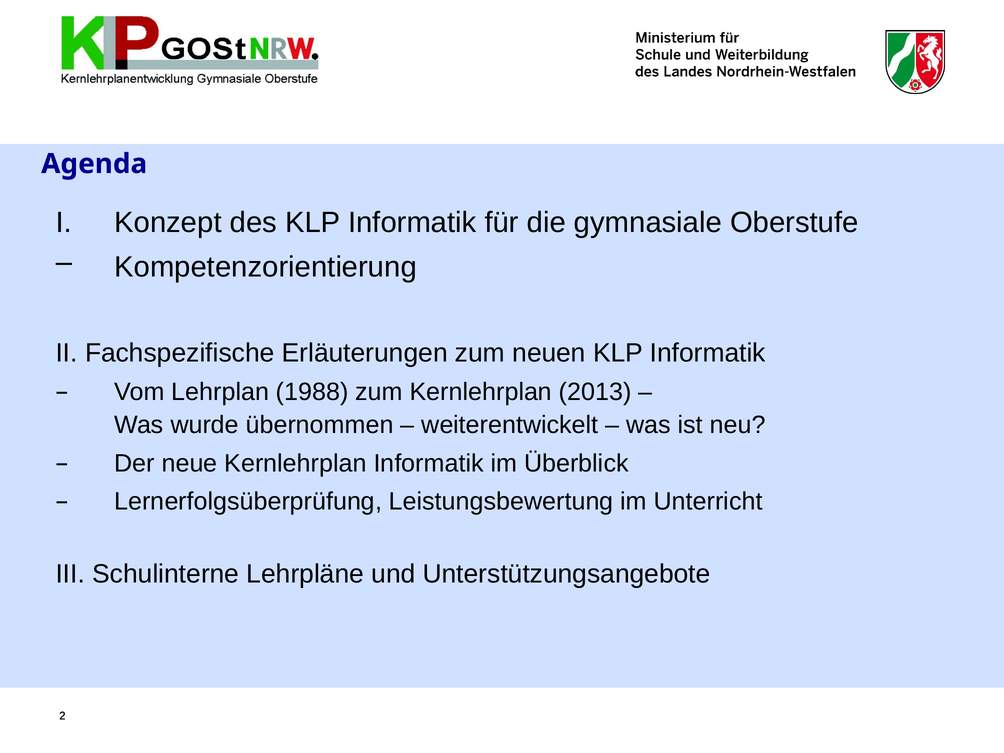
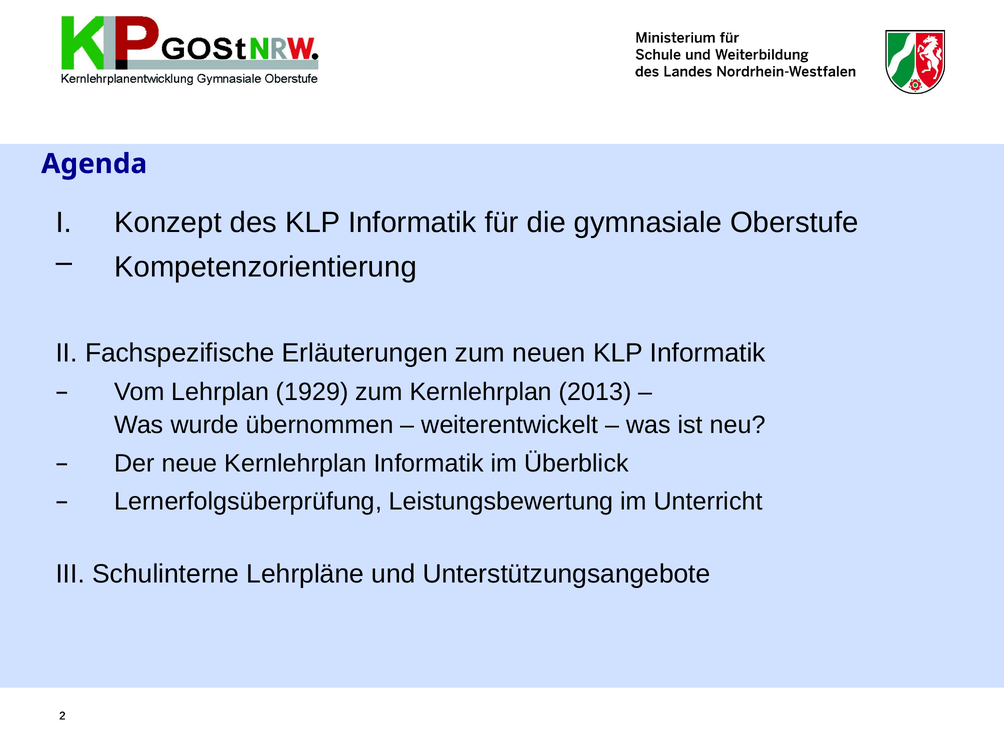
1988: 1988 -> 1929
